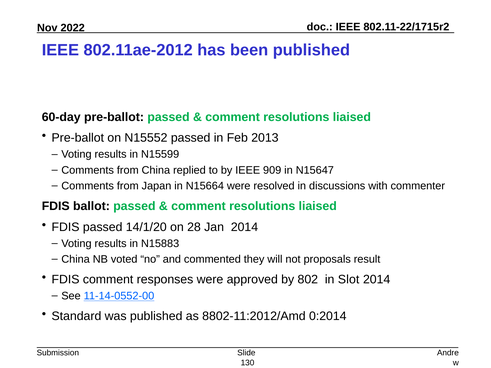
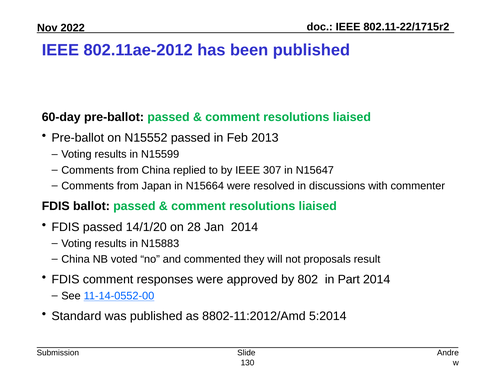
909: 909 -> 307
Slot: Slot -> Part
0:2014: 0:2014 -> 5:2014
